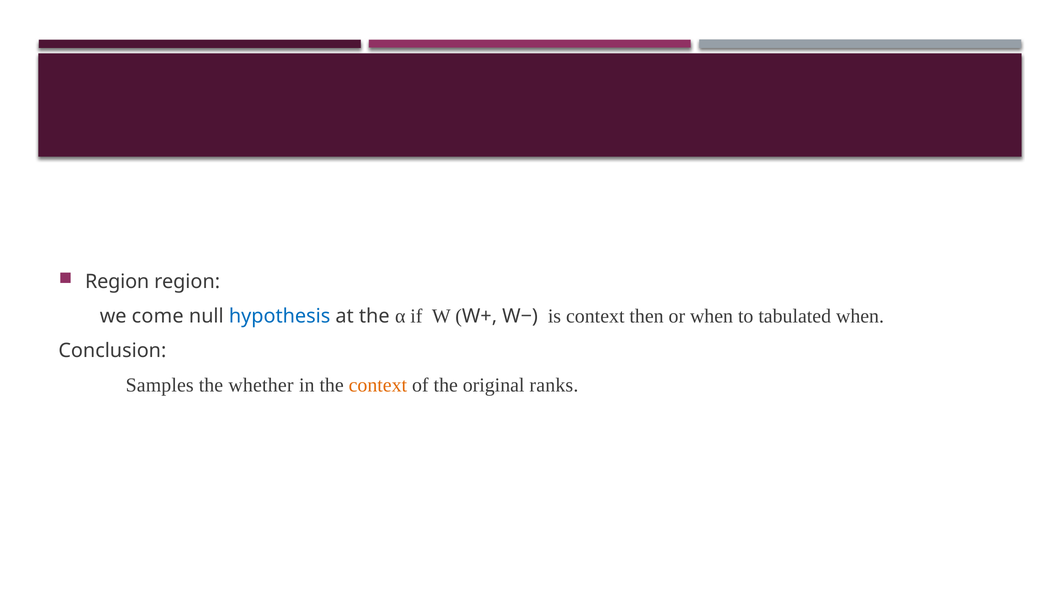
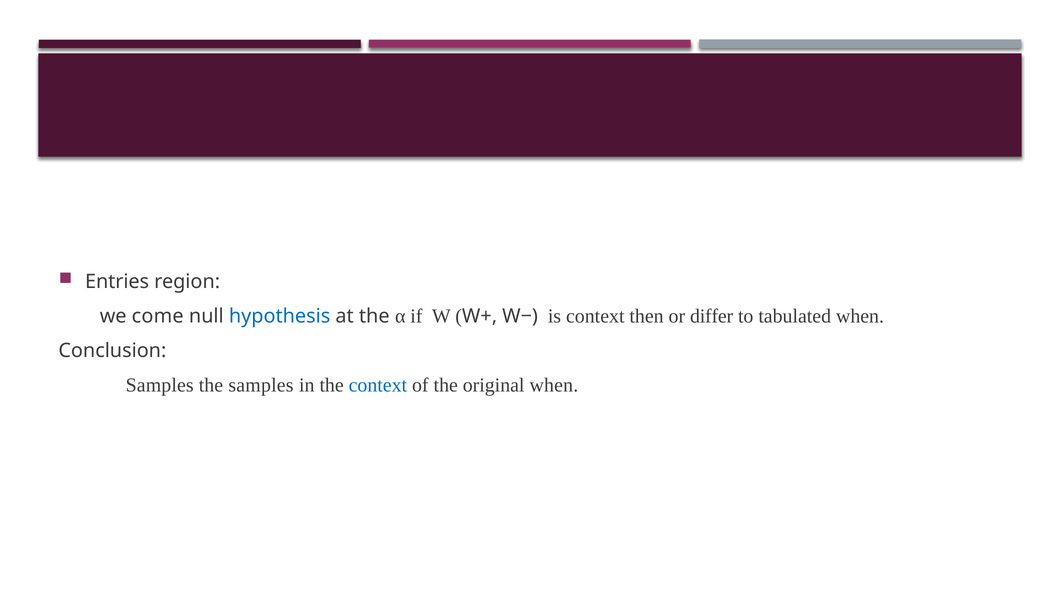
Region at (117, 282): Region -> Entries
or when: when -> differ
the whether: whether -> samples
context at (378, 385) colour: orange -> blue
original ranks: ranks -> when
